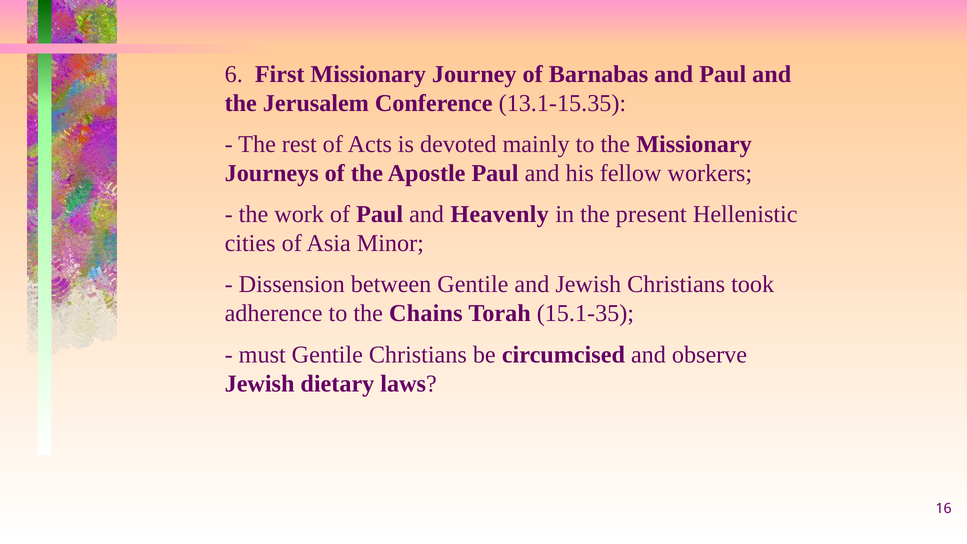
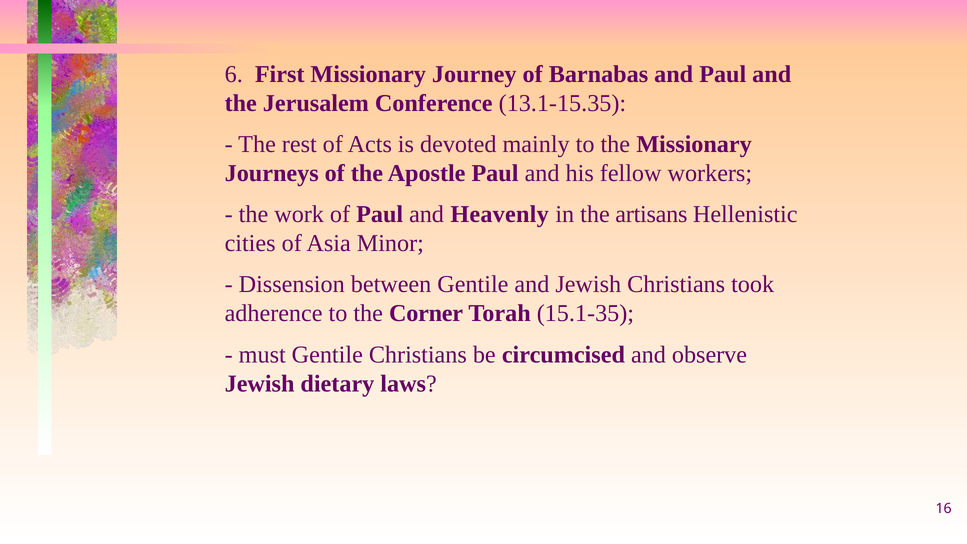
present: present -> artisans
Chains: Chains -> Corner
